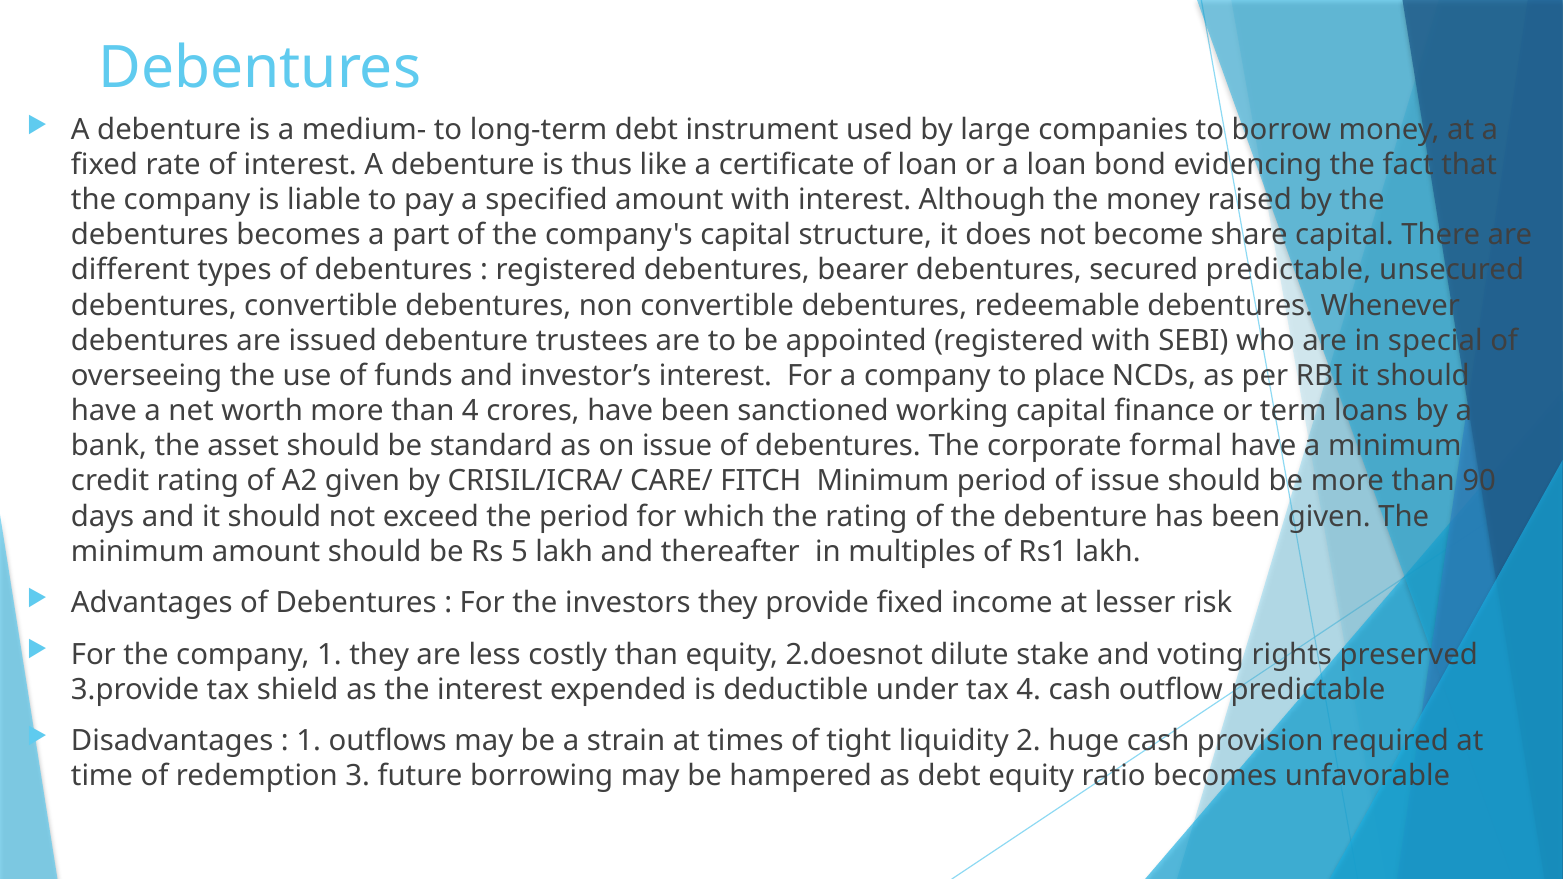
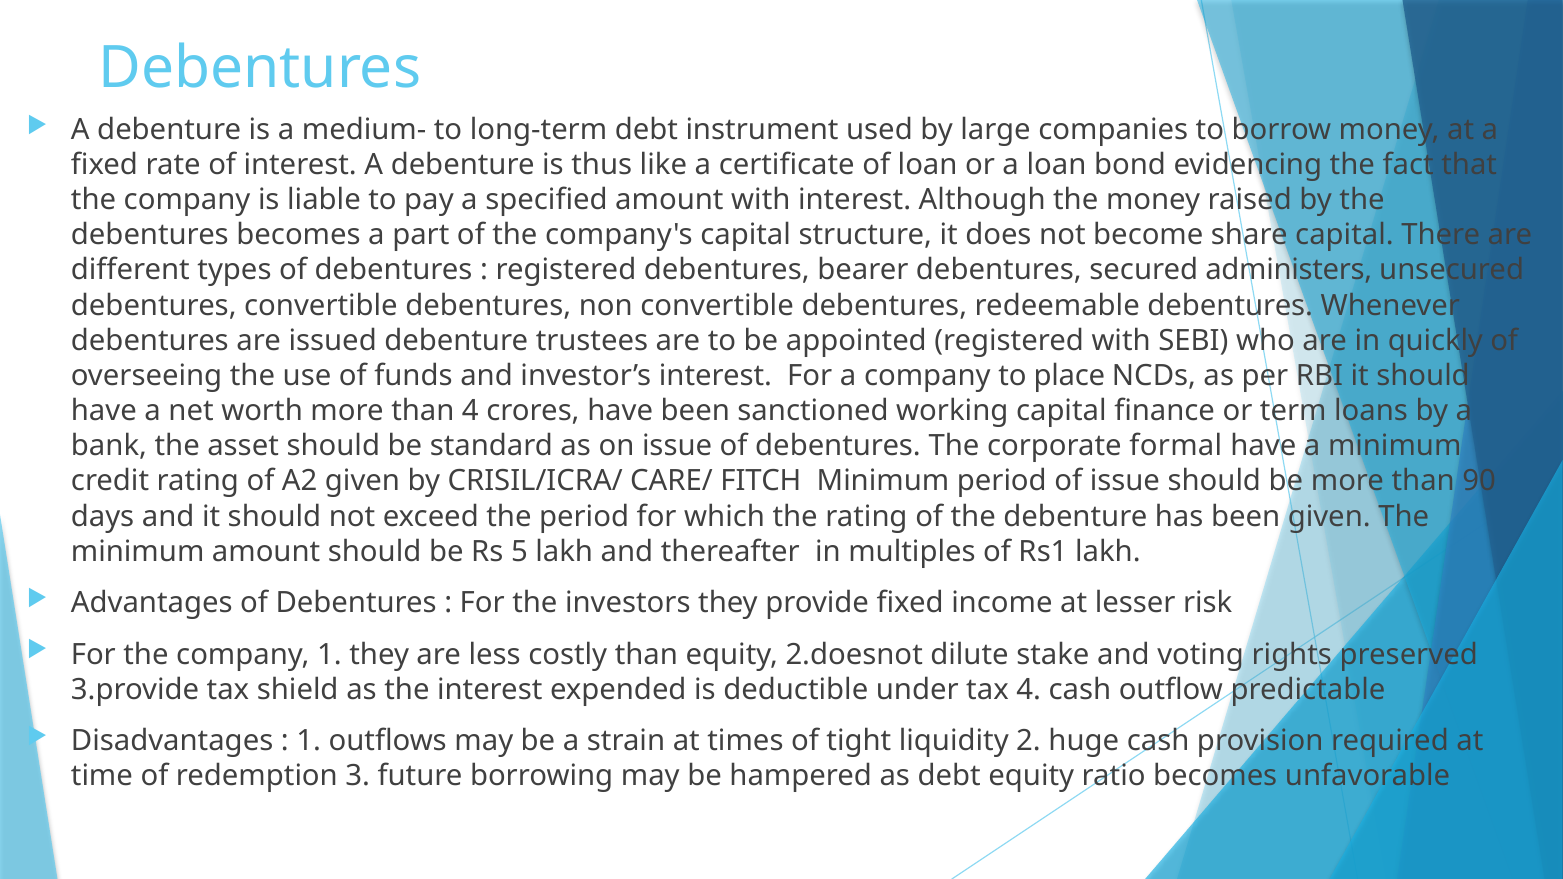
secured predictable: predictable -> administers
special: special -> quickly
